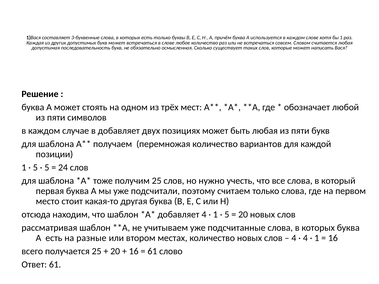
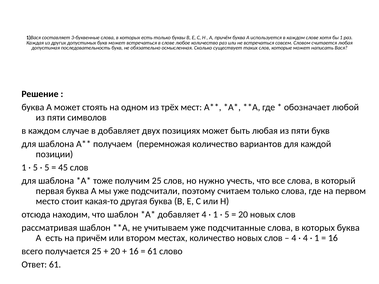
24: 24 -> 45
на разные: разные -> причём
